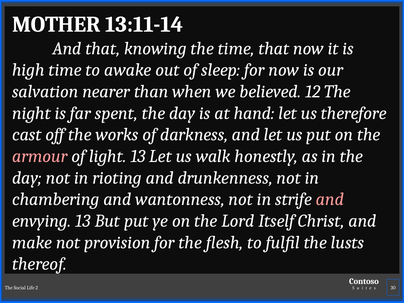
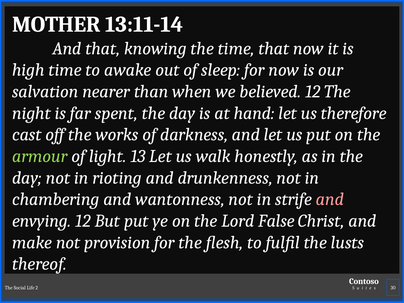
armour colour: pink -> light green
envying 13: 13 -> 12
Itself: Itself -> False
